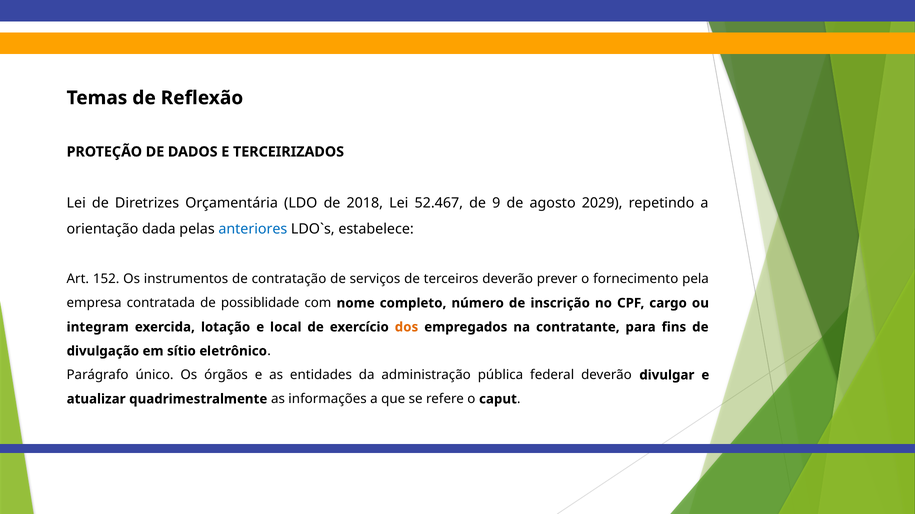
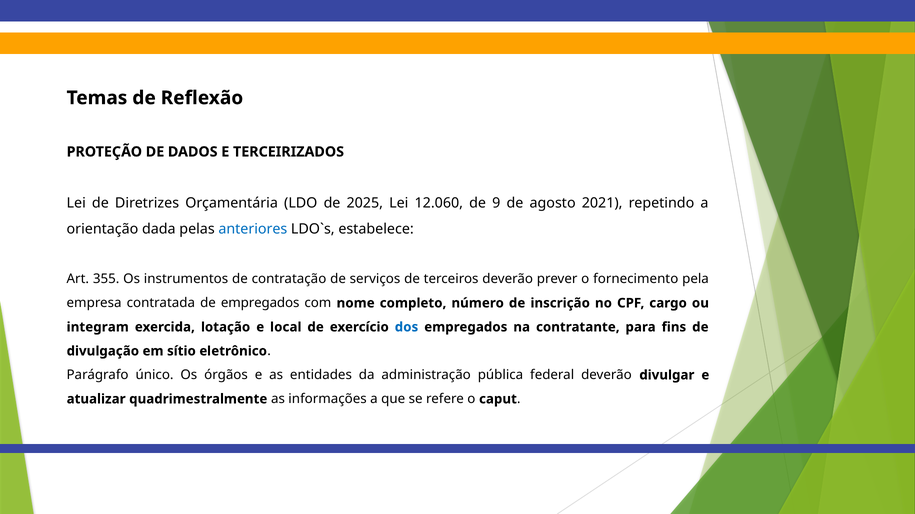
2018: 2018 -> 2025
52.467: 52.467 -> 12.060
2029: 2029 -> 2021
152: 152 -> 355
de possiblidade: possiblidade -> empregados
dos colour: orange -> blue
